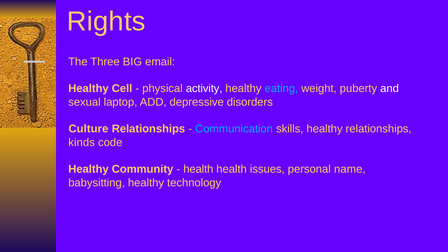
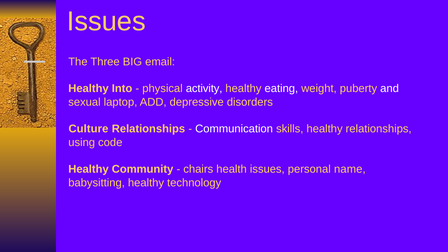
Rights at (106, 21): Rights -> Issues
Cell: Cell -> Into
eating colour: light blue -> white
Communication colour: light blue -> white
kinds: kinds -> using
health at (198, 169): health -> chairs
